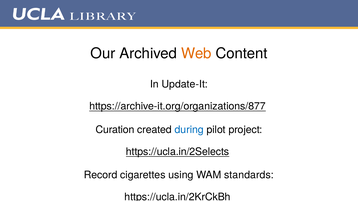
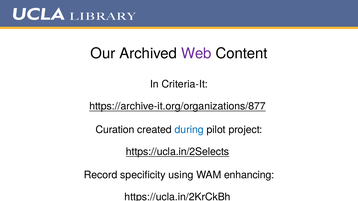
Web colour: orange -> purple
Update-It: Update-It -> Criteria-It
cigarettes: cigarettes -> specificity
standards: standards -> enhancing
